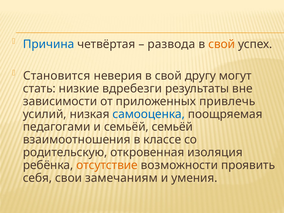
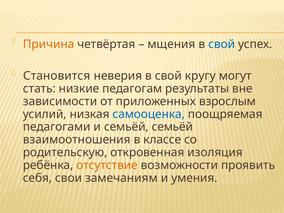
Причина colour: blue -> orange
развода: развода -> мщения
свой at (222, 44) colour: orange -> blue
другу: другу -> кругу
вдребезги: вдребезги -> педагогам
привлечь: привлечь -> взрослым
